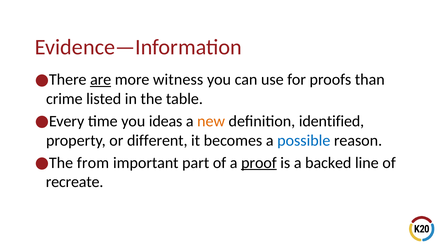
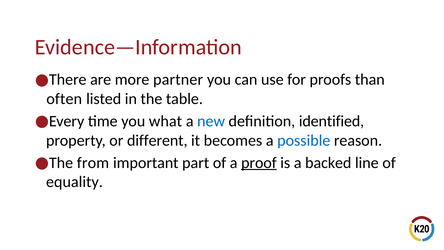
are underline: present -> none
witness: witness -> partner
crime: crime -> often
ideas: ideas -> what
new colour: orange -> blue
recreate: recreate -> equality
